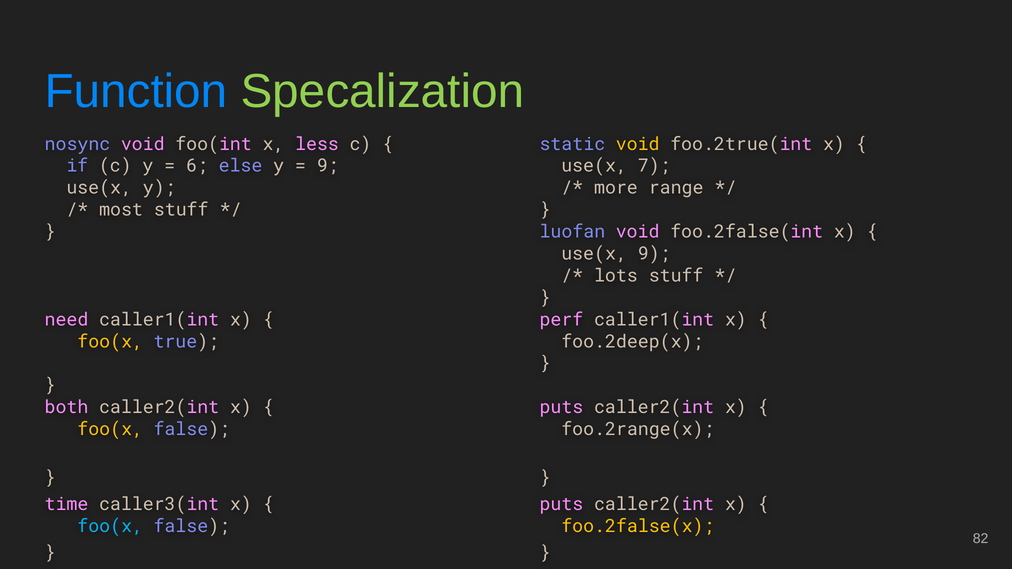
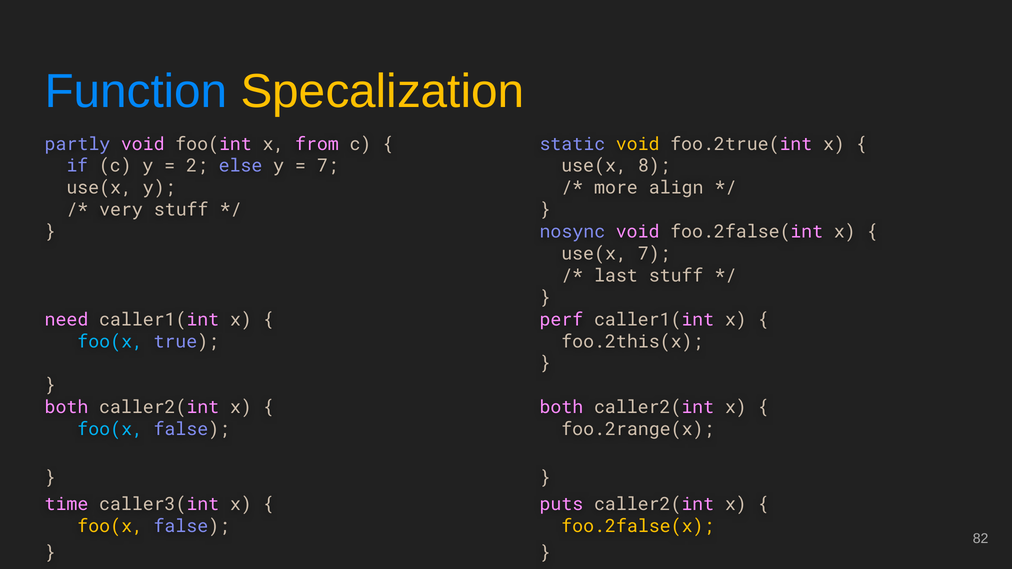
Specalization colour: light green -> yellow
nosync: nosync -> partly
less: less -> from
6: 6 -> 2
9 at (328, 166): 9 -> 7
7: 7 -> 8
range: range -> align
most: most -> very
luofan: luofan -> nosync
use(x 9: 9 -> 7
lots: lots -> last
foo(x at (110, 342) colour: yellow -> light blue
foo.2deep(x: foo.2deep(x -> foo.2this(x
puts at (561, 408): puts -> both
foo(x at (110, 429) colour: yellow -> light blue
foo(x at (110, 526) colour: light blue -> yellow
